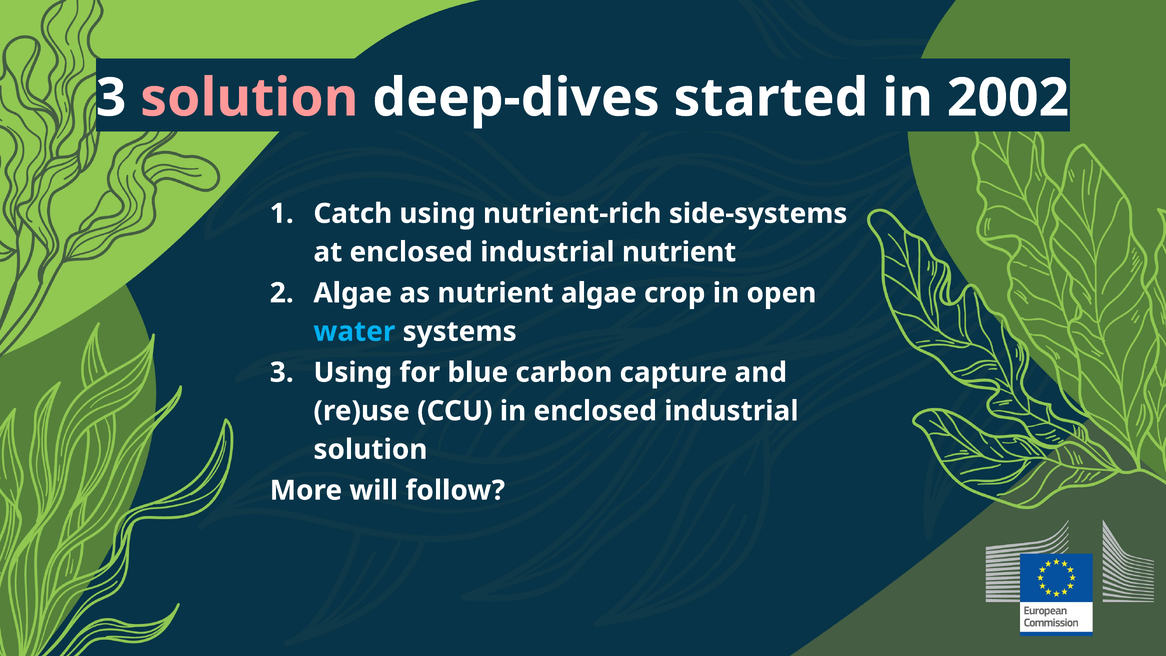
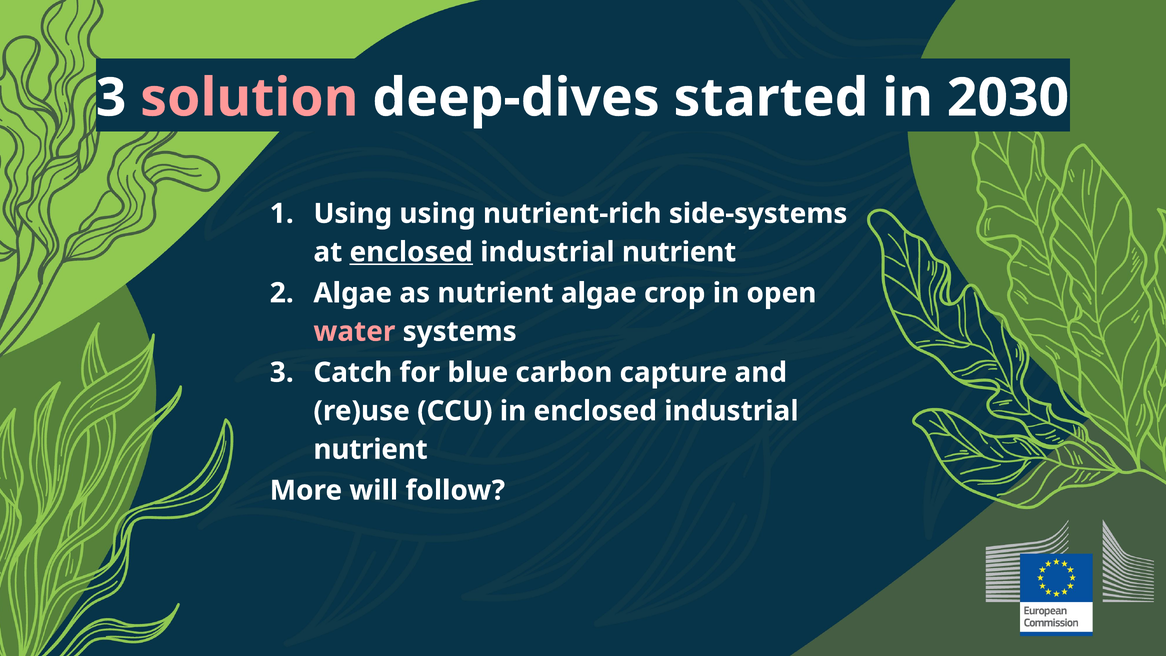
2002: 2002 -> 2030
Catch at (353, 214): Catch -> Using
enclosed at (411, 252) underline: none -> present
water colour: light blue -> pink
3 Using: Using -> Catch
solution at (370, 449): solution -> nutrient
